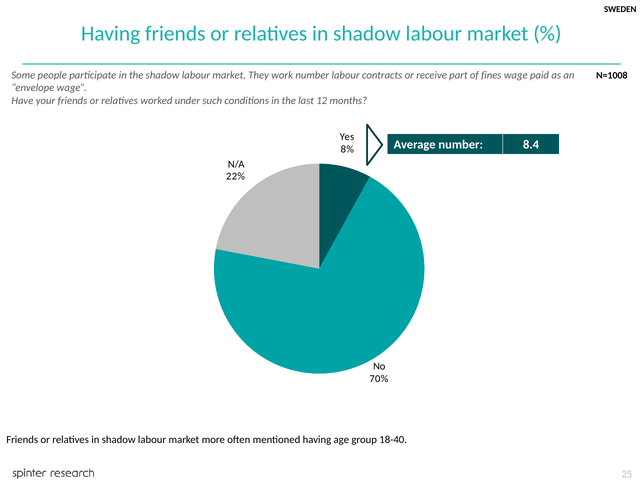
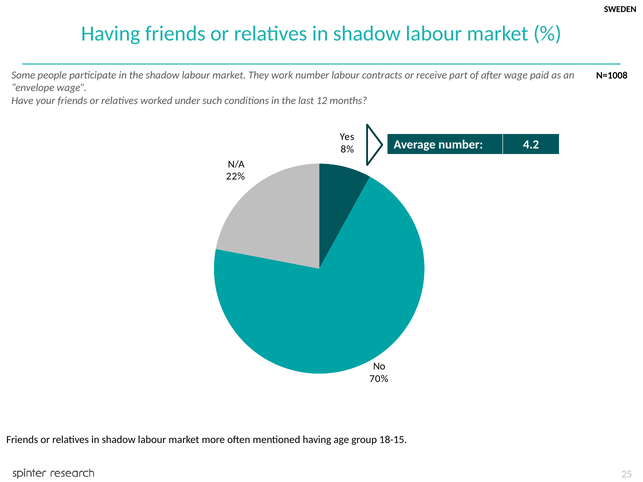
fines: fines -> after
8.4: 8.4 -> 4.2
18-40: 18-40 -> 18-15
